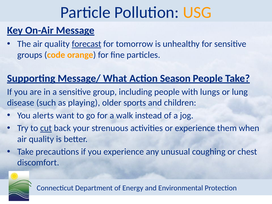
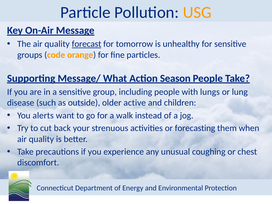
playing: playing -> outside
sports: sports -> active
cut underline: present -> none
or experience: experience -> forecasting
